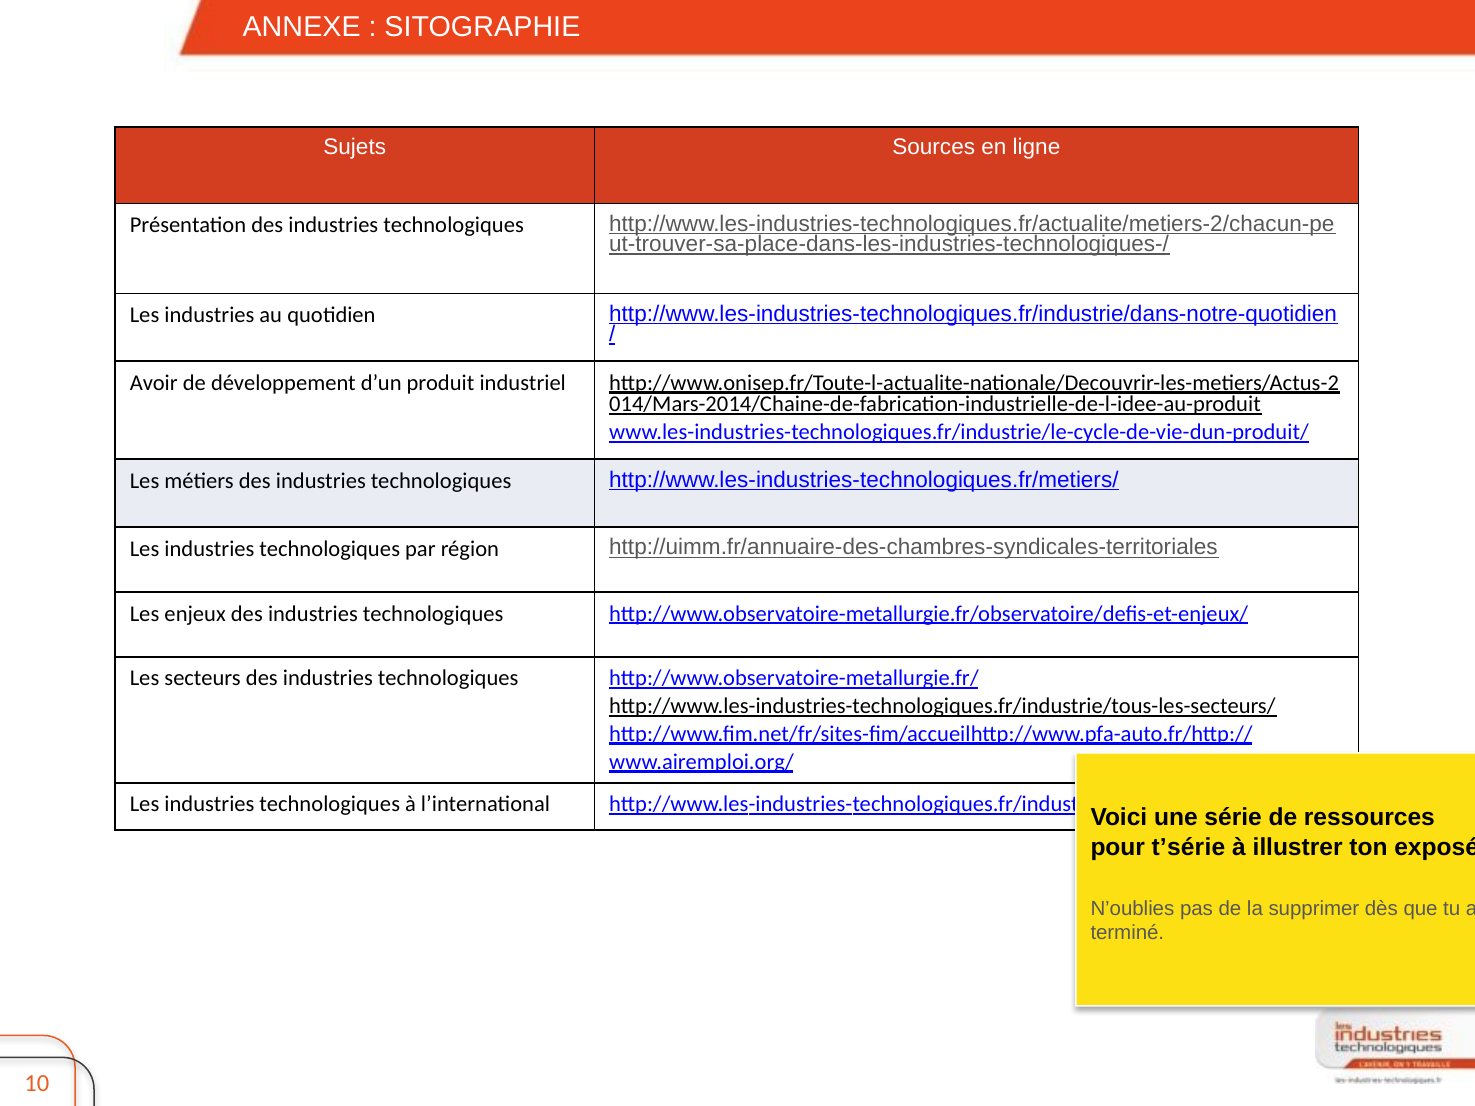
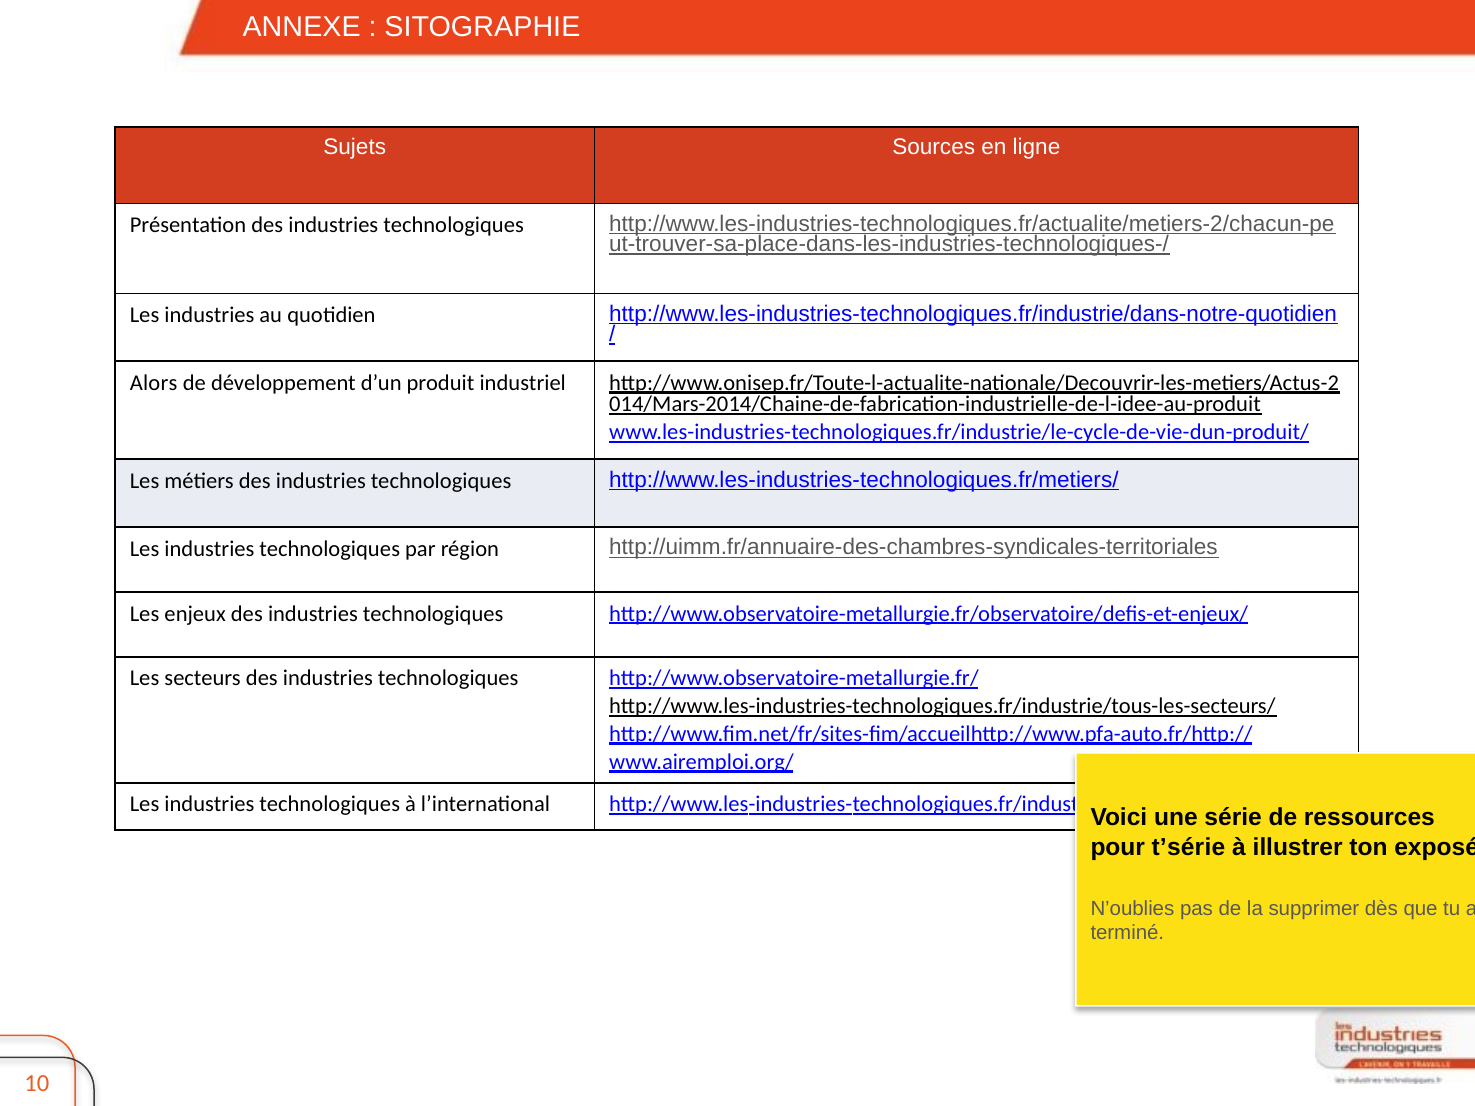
Avoir: Avoir -> Alors
